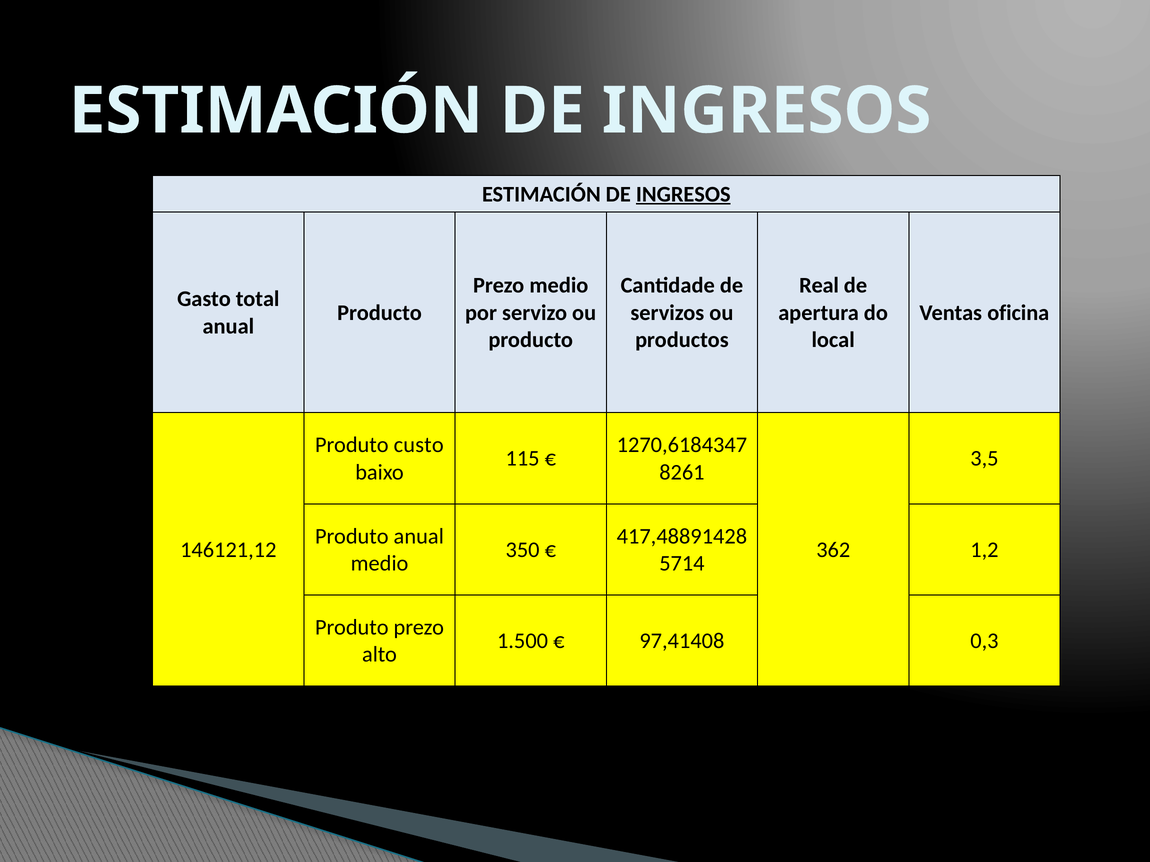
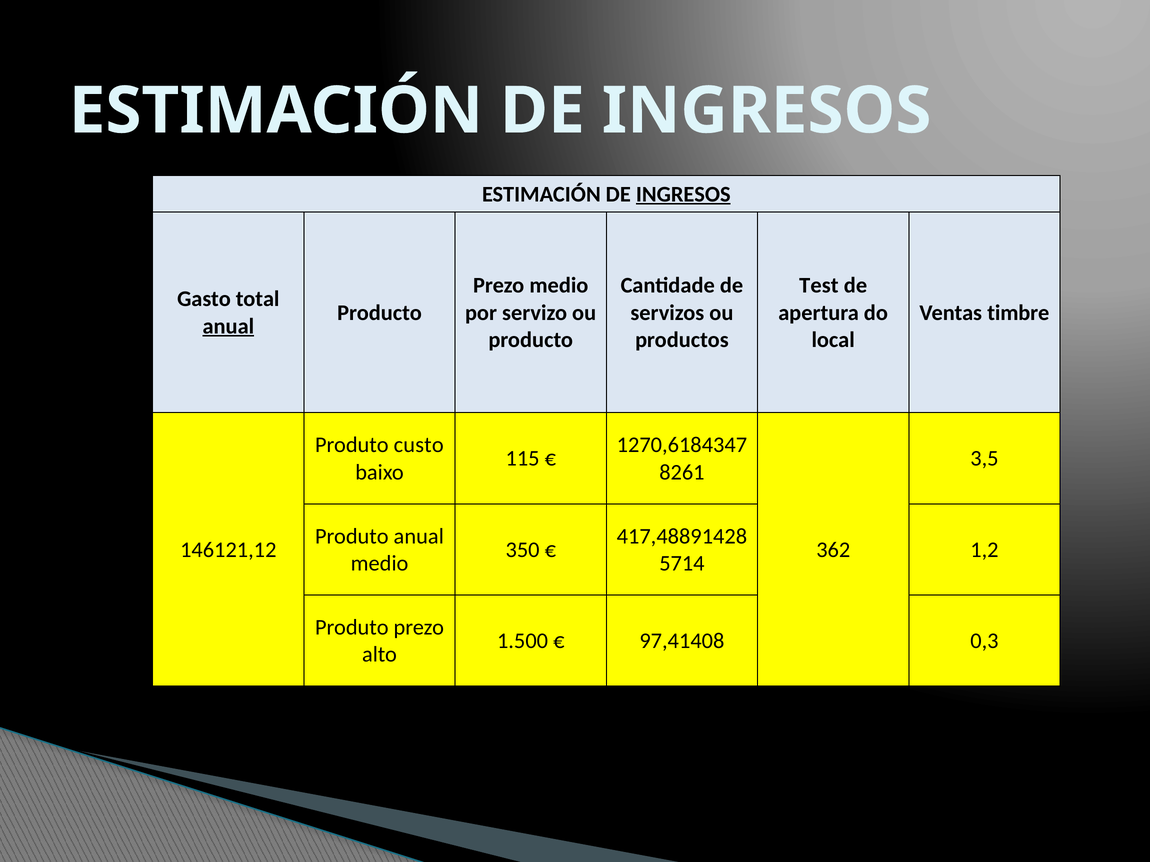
Real: Real -> Test
oficina: oficina -> timbre
anual at (228, 326) underline: none -> present
